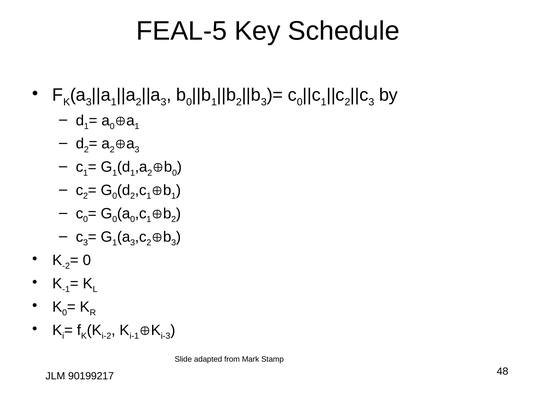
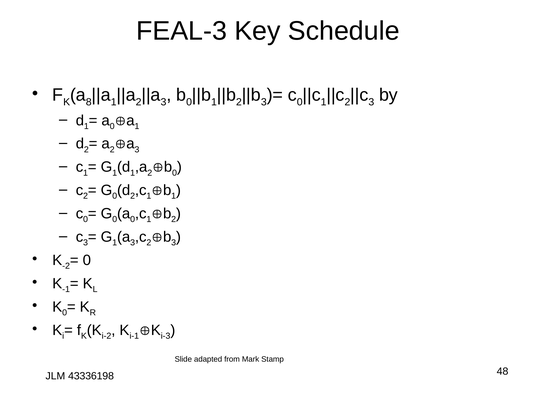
FEAL-5: FEAL-5 -> FEAL-3
3 at (89, 102): 3 -> 8
90199217: 90199217 -> 43336198
